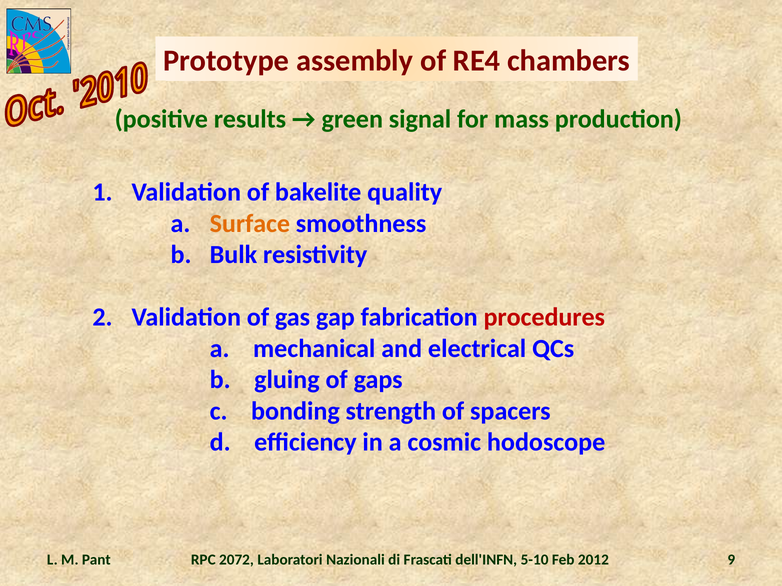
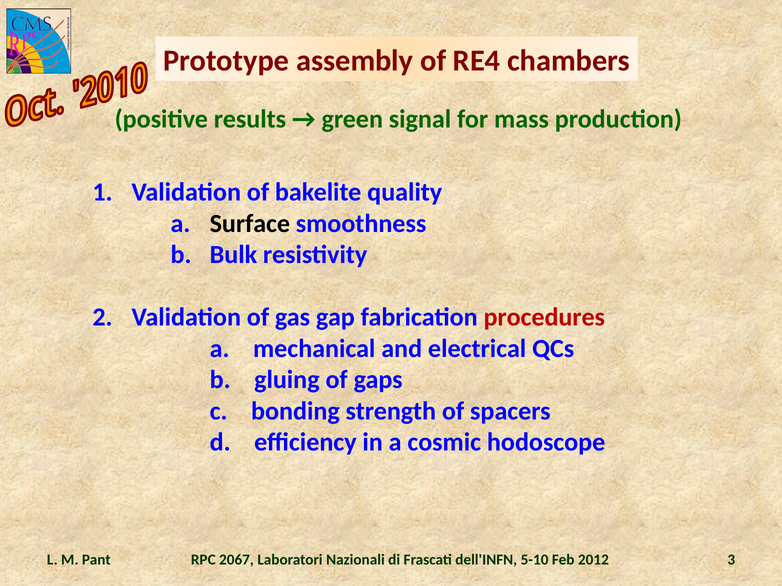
Surface colour: orange -> black
2072: 2072 -> 2067
9: 9 -> 3
